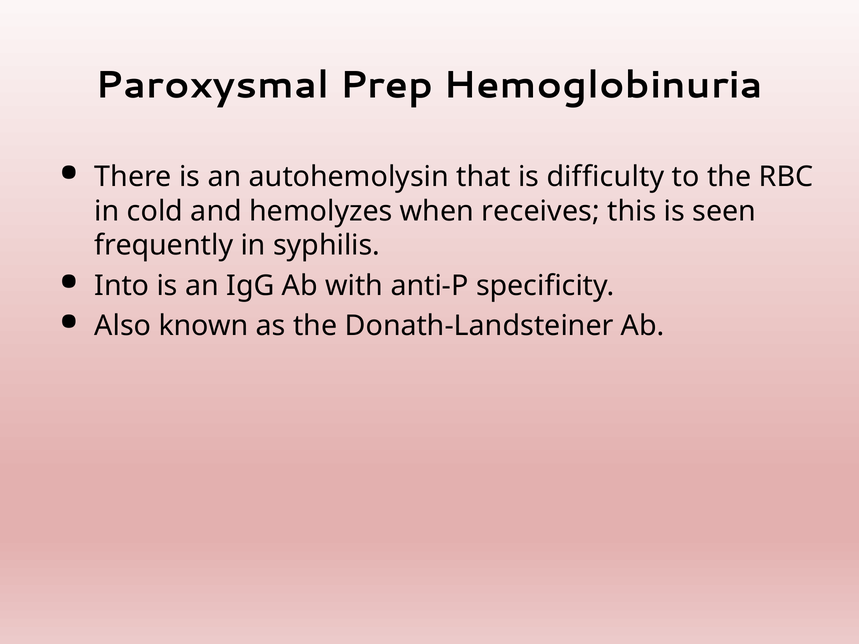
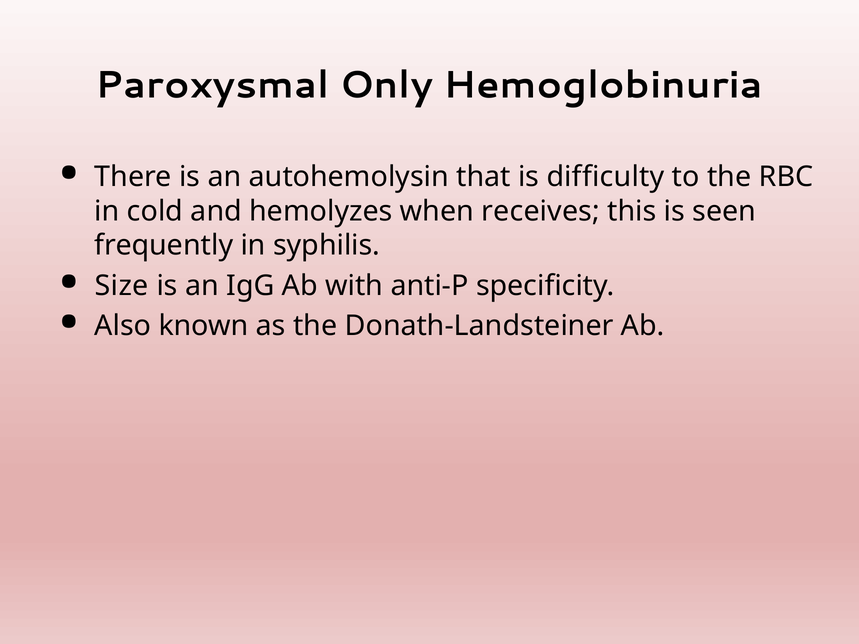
Prep: Prep -> Only
Into: Into -> Size
